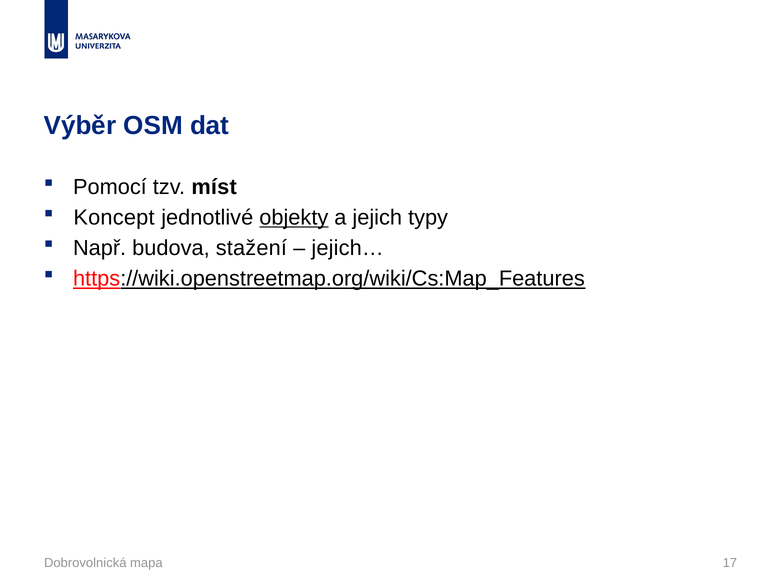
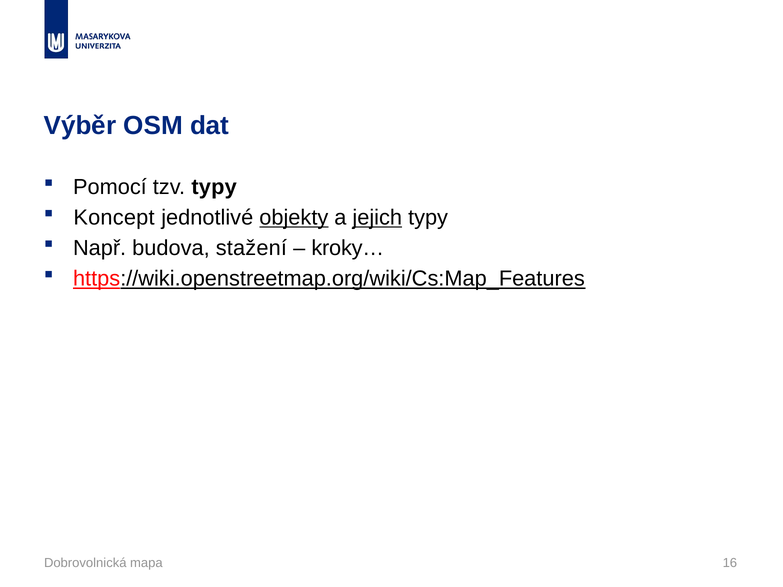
tzv míst: míst -> typy
jejich underline: none -> present
jejich…: jejich… -> kroky…
17: 17 -> 16
